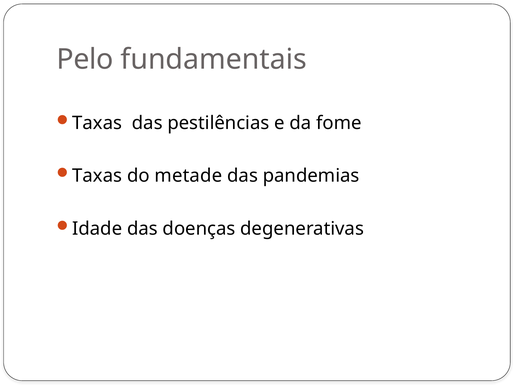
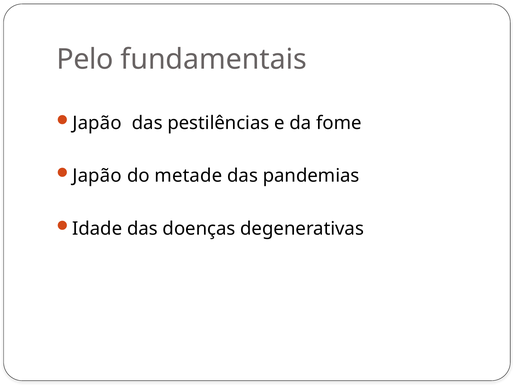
Taxas at (97, 123): Taxas -> Japão
Taxas at (97, 176): Taxas -> Japão
